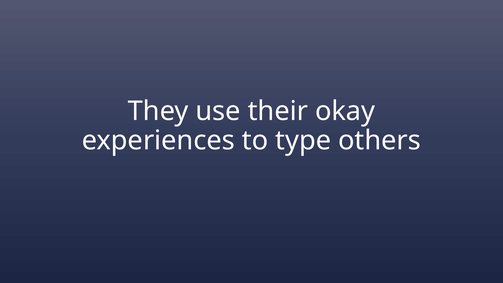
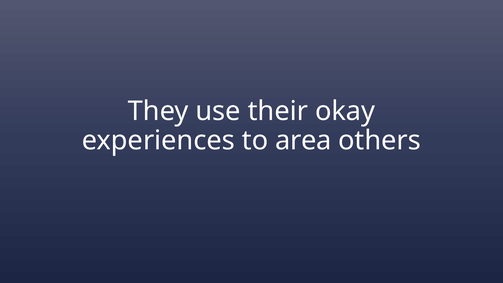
type: type -> area
